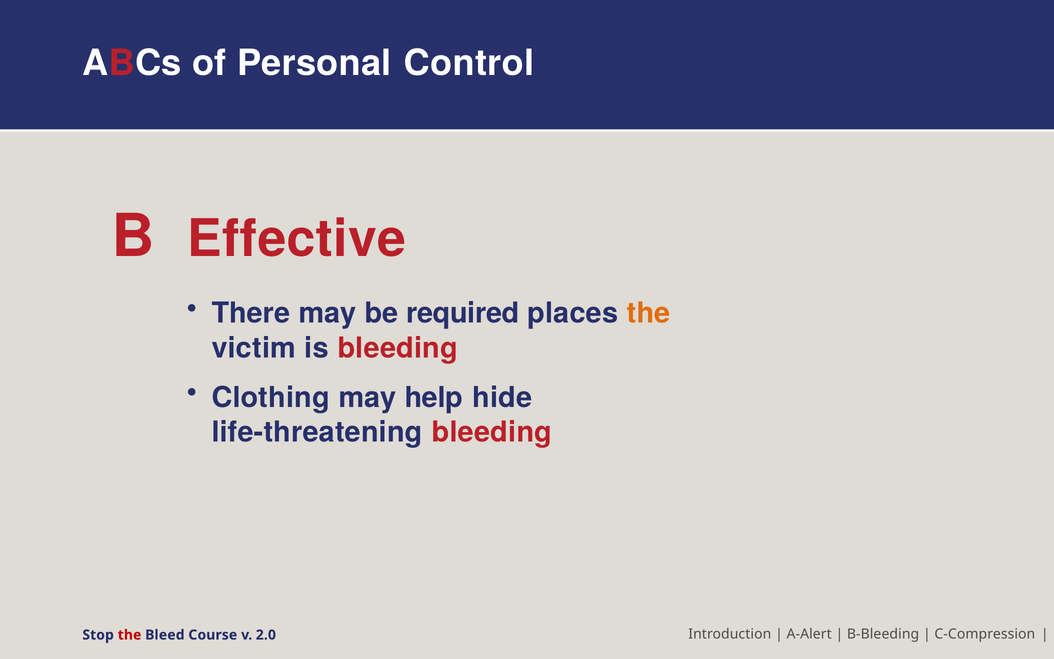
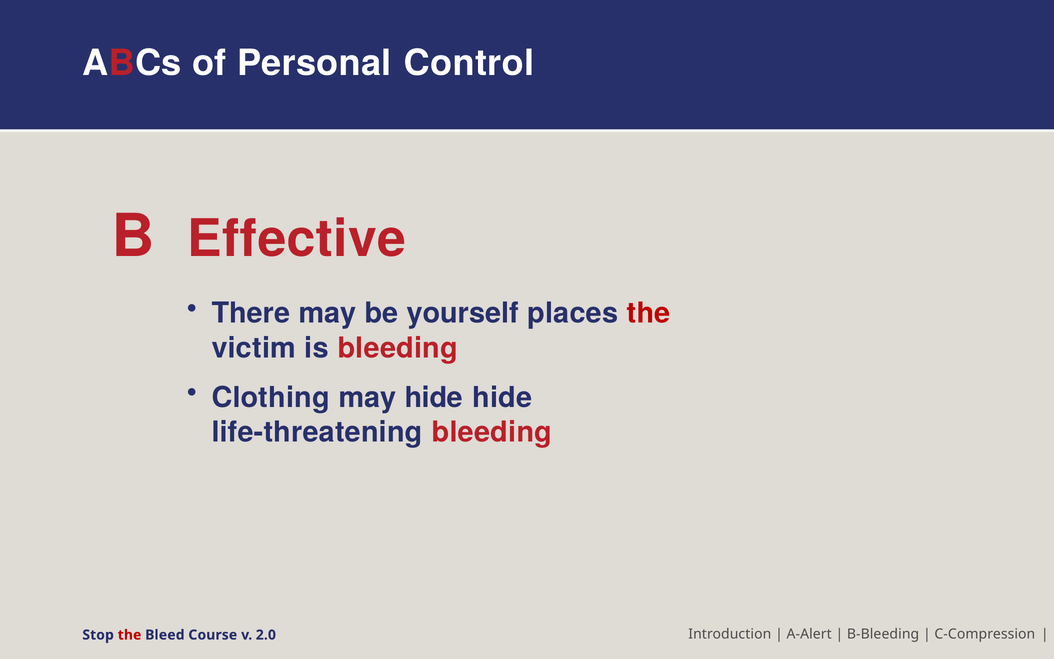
required: required -> yourself
the at (649, 313) colour: orange -> red
may help: help -> hide
